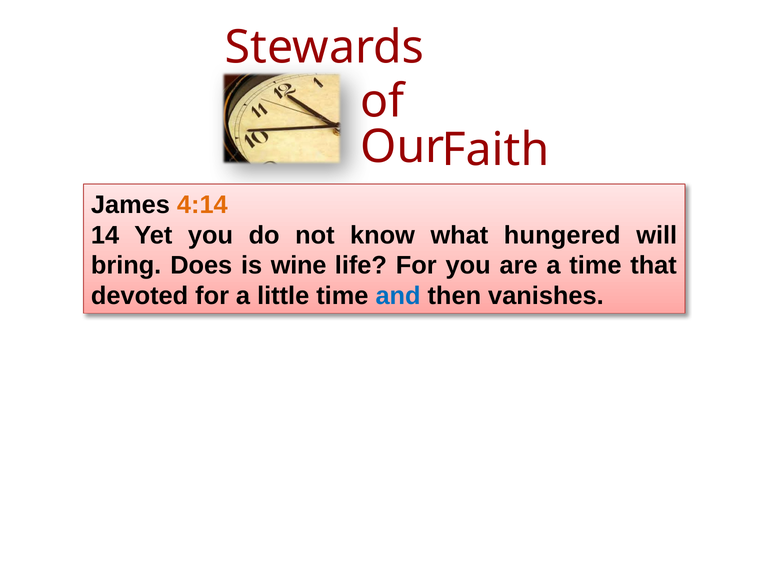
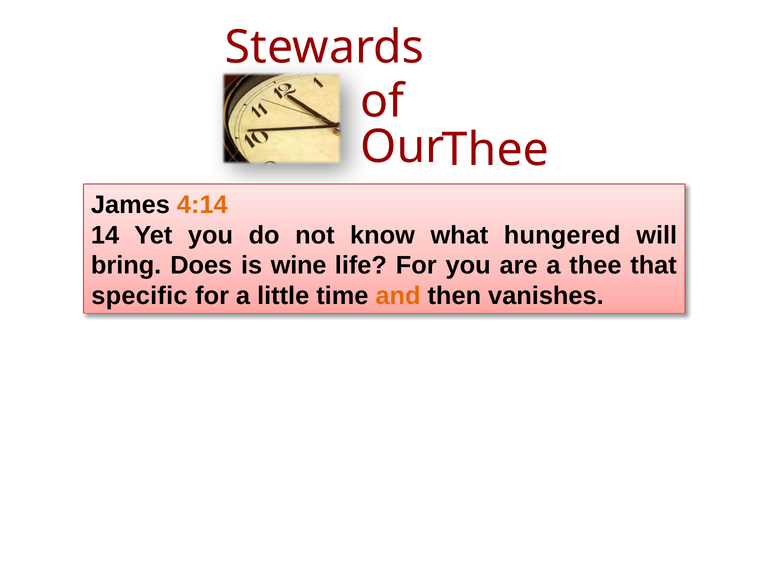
Faith at (496, 150): Faith -> Thee
a time: time -> thee
devoted: devoted -> specific
and colour: blue -> orange
